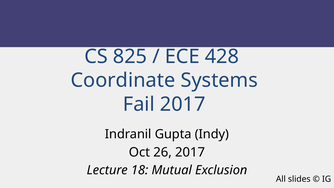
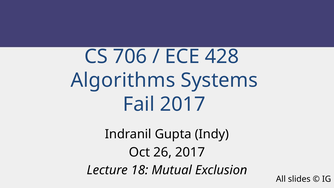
825: 825 -> 706
Coordinate: Coordinate -> Algorithms
